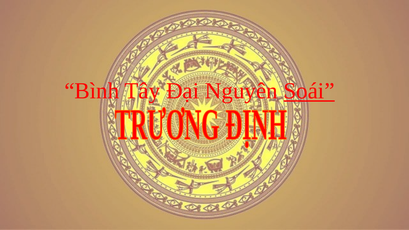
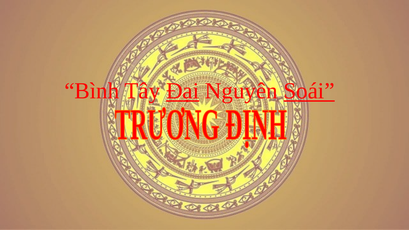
Đại underline: none -> present
